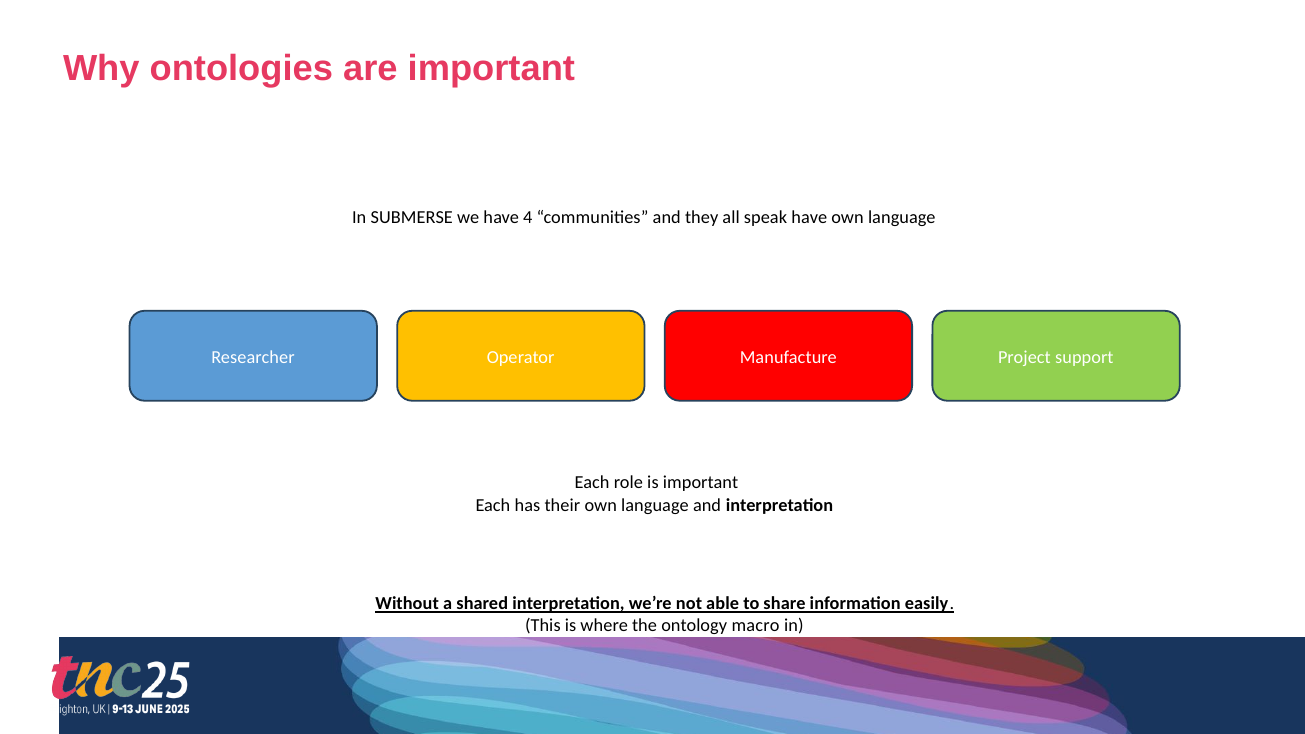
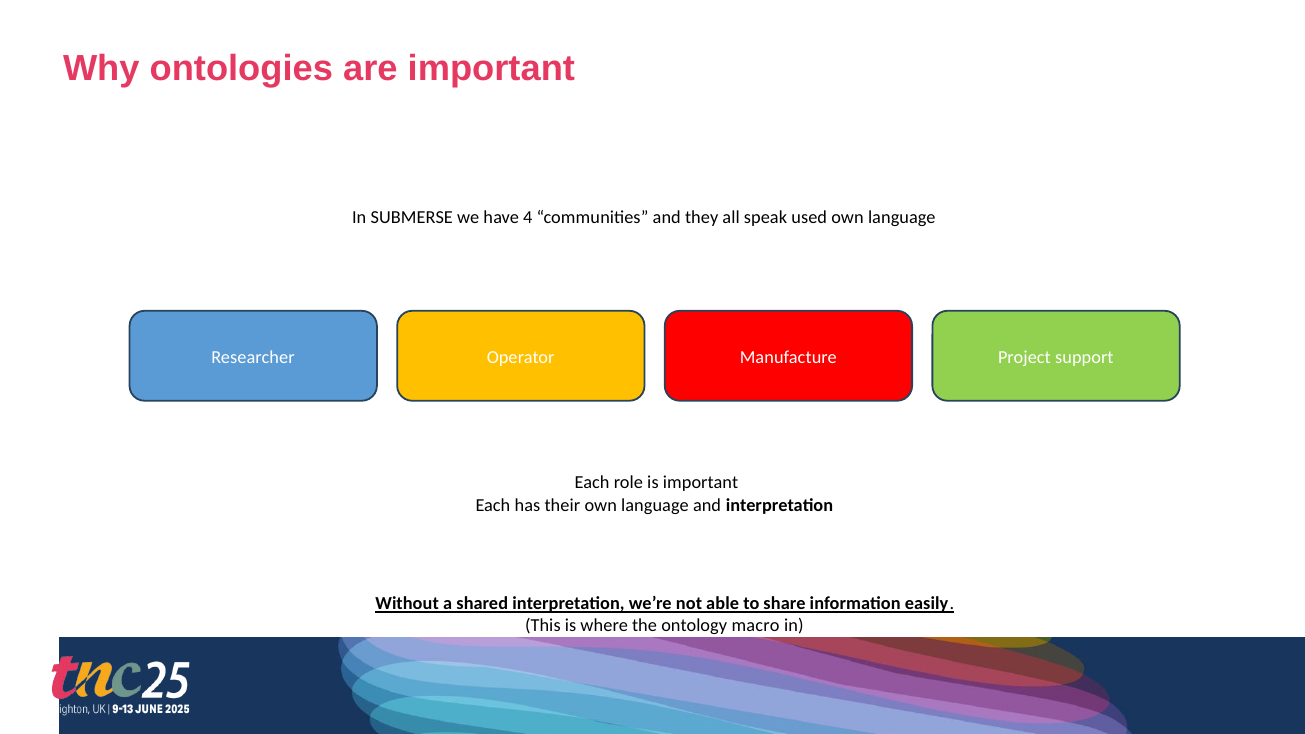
speak have: have -> used
